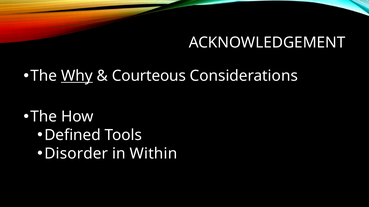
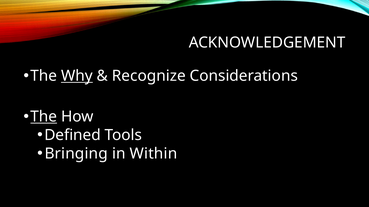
Courteous: Courteous -> Recognize
The at (44, 117) underline: none -> present
Disorder: Disorder -> Bringing
